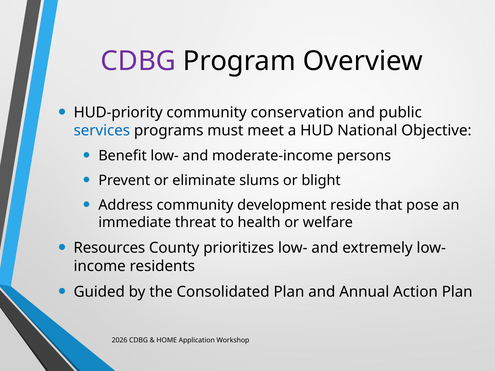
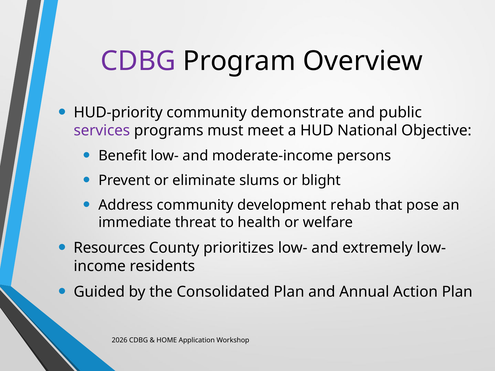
conservation: conservation -> demonstrate
services colour: blue -> purple
reside: reside -> rehab
